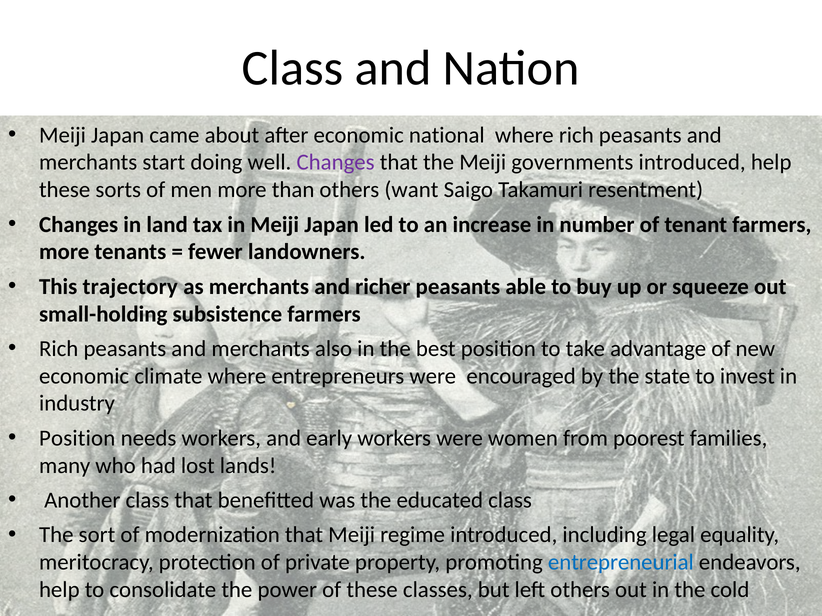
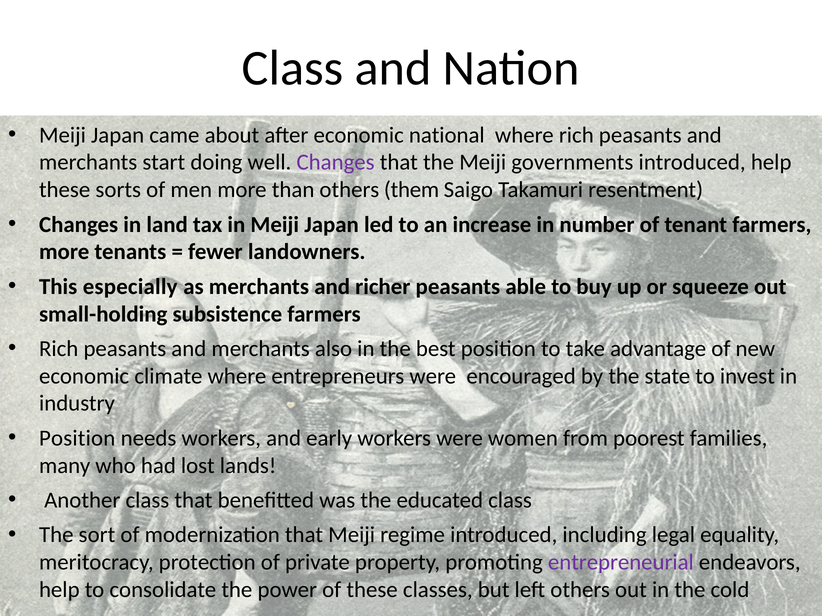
want: want -> them
trajectory: trajectory -> especially
entrepreneurial colour: blue -> purple
